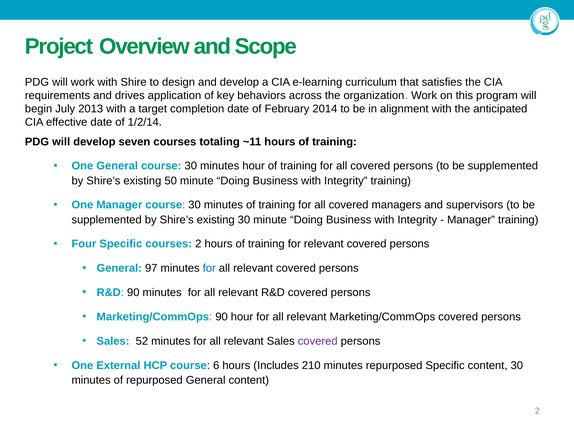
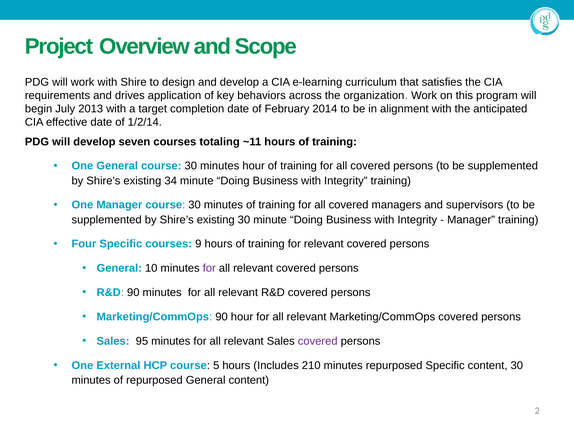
50: 50 -> 34
courses 2: 2 -> 9
97: 97 -> 10
for at (209, 269) colour: blue -> purple
52: 52 -> 95
6: 6 -> 5
